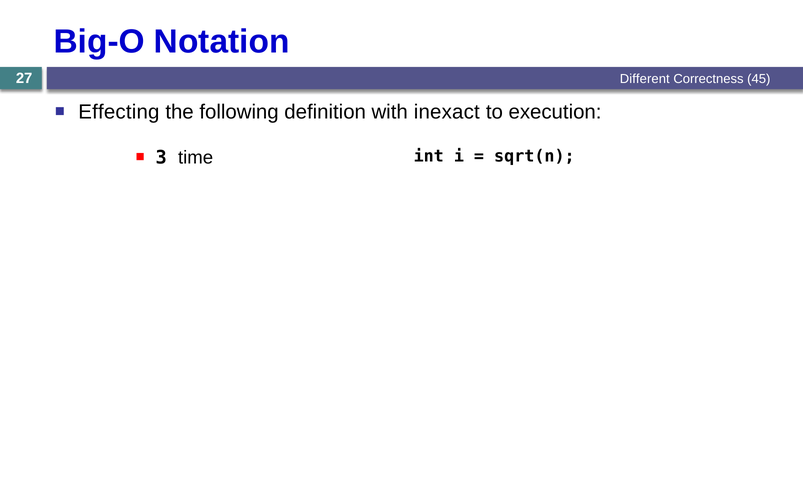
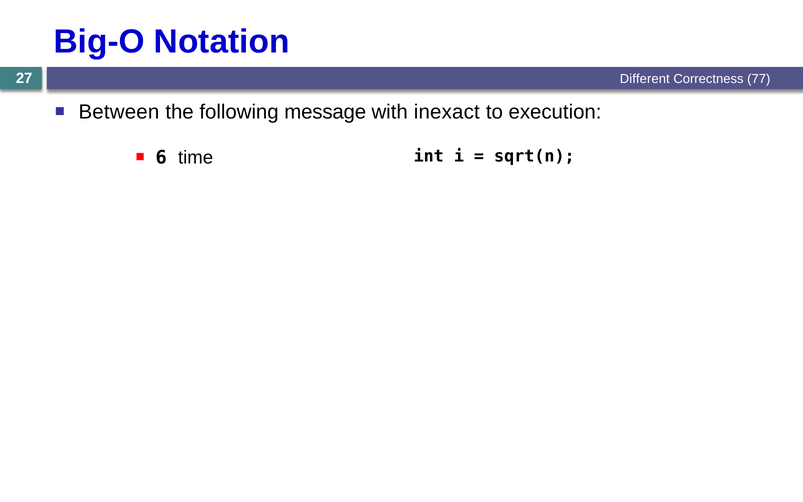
45: 45 -> 77
Effecting: Effecting -> Between
definition: definition -> message
3: 3 -> 6
